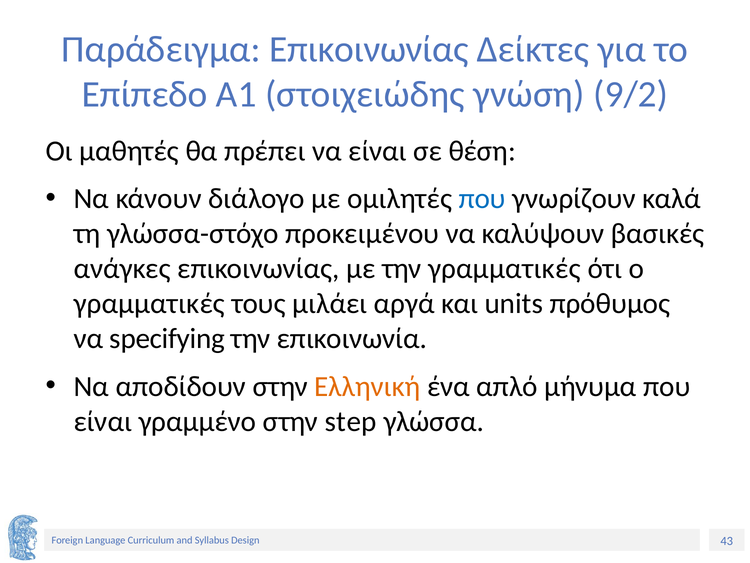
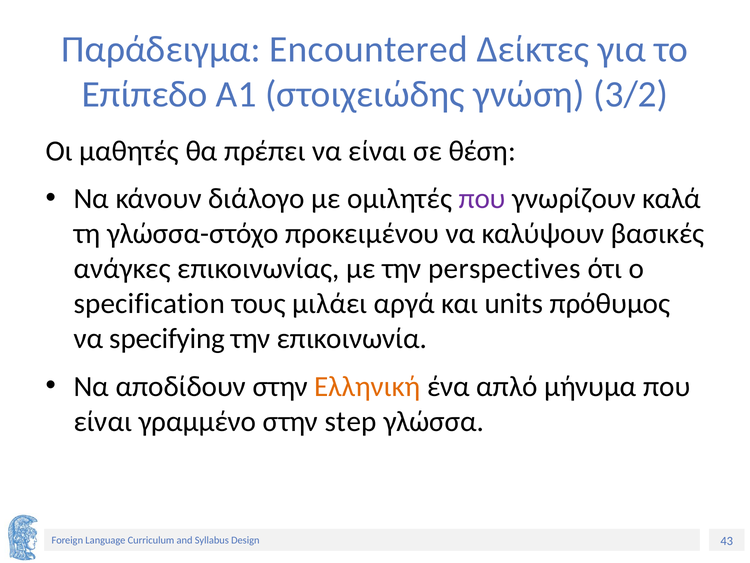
Παράδειγμα Επικοινωνίας: Επικοινωνίας -> Encountered
9/2: 9/2 -> 3/2
που at (482, 198) colour: blue -> purple
την γραμματικές: γραμματικές -> perspectives
γραμματικές at (149, 304): γραμματικές -> specification
